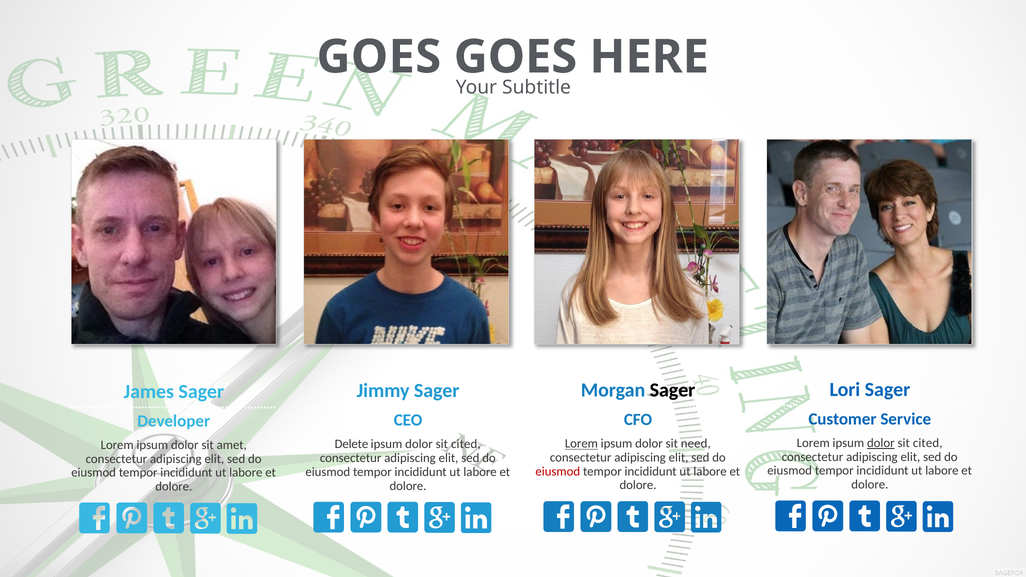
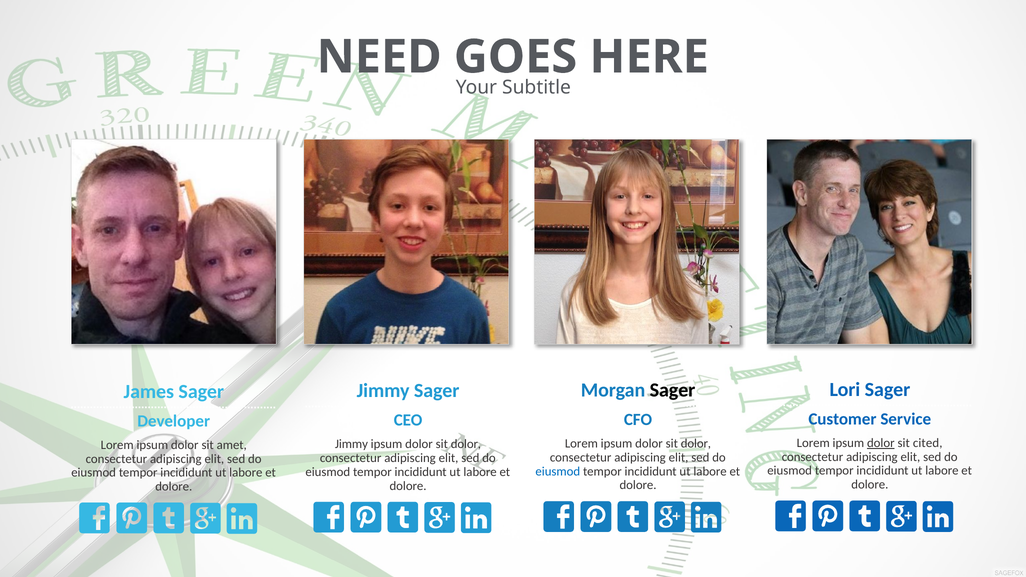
GOES at (379, 57): GOES -> NEED
Lorem at (581, 444) underline: present -> none
need at (696, 444): need -> dolor
Delete at (351, 444): Delete -> Jimmy
cited at (466, 444): cited -> dolor
eiusmod at (558, 471) colour: red -> blue
